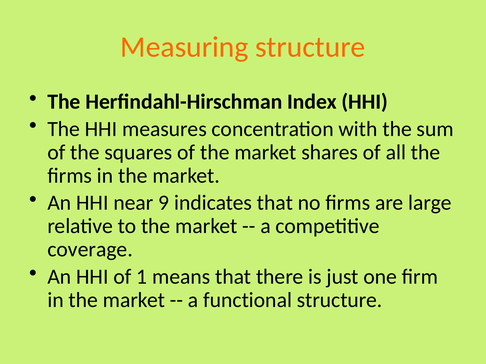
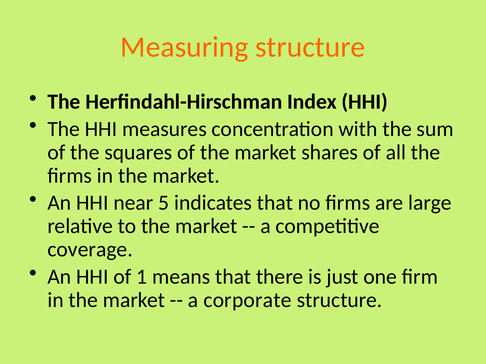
9: 9 -> 5
functional: functional -> corporate
